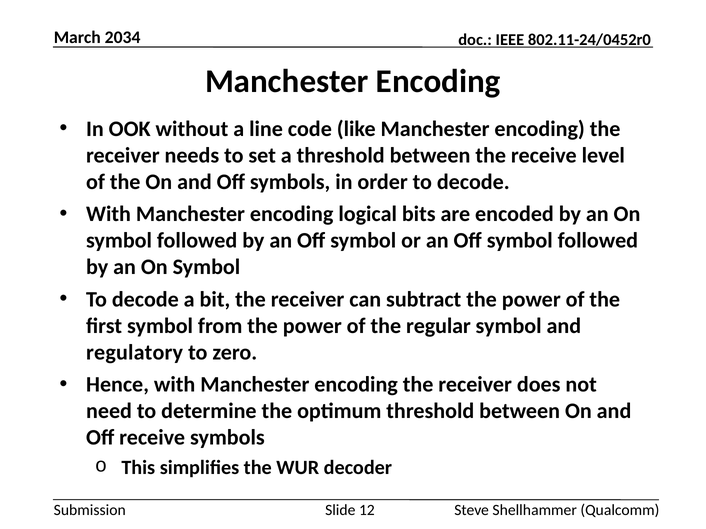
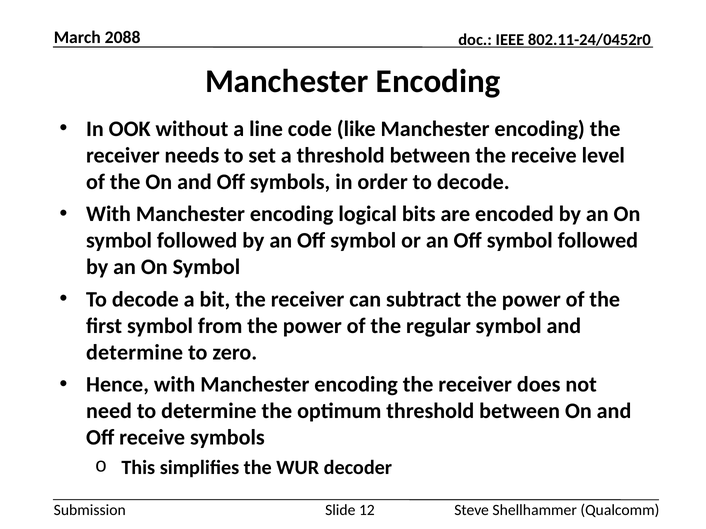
2034: 2034 -> 2088
regulatory at (135, 353): regulatory -> determine
